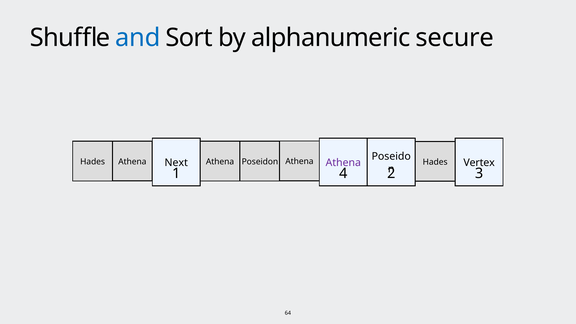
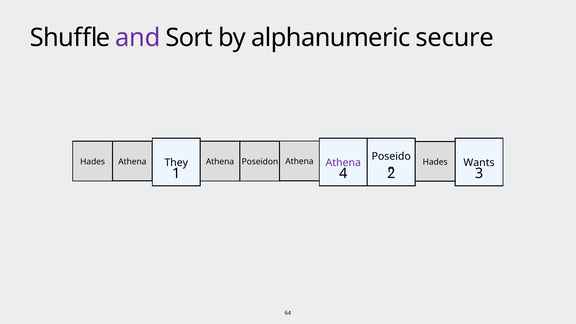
and colour: blue -> purple
Next: Next -> They
Vertex: Vertex -> Wants
